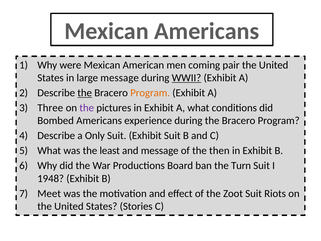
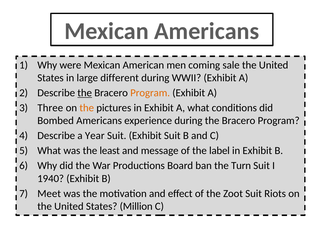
pair: pair -> sale
large message: message -> different
WWII underline: present -> none
the at (87, 108) colour: purple -> orange
Only: Only -> Year
then: then -> label
1948: 1948 -> 1940
Stories: Stories -> Million
